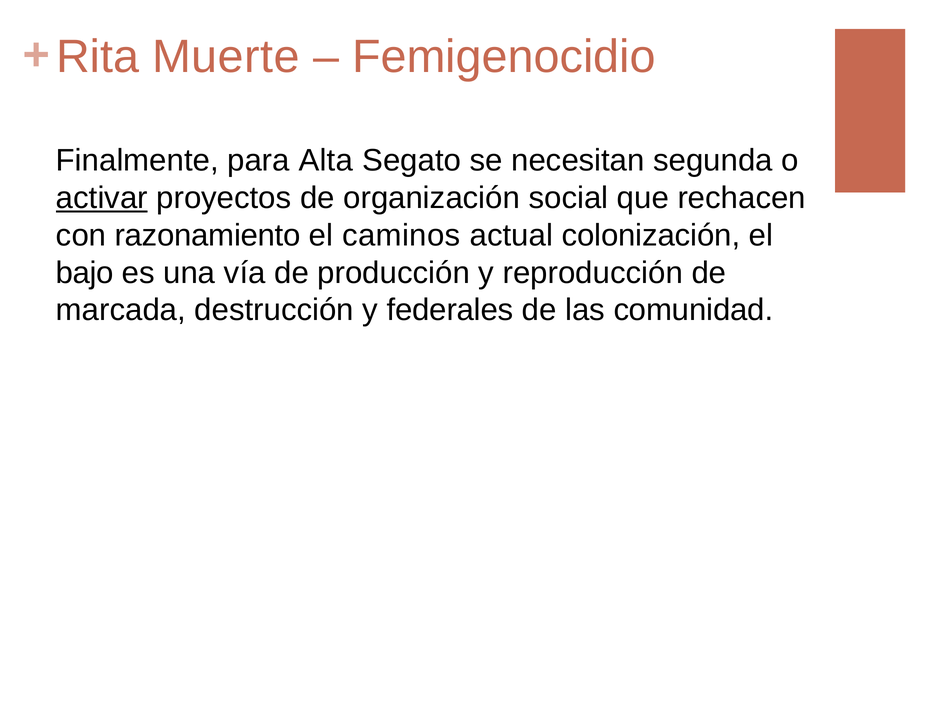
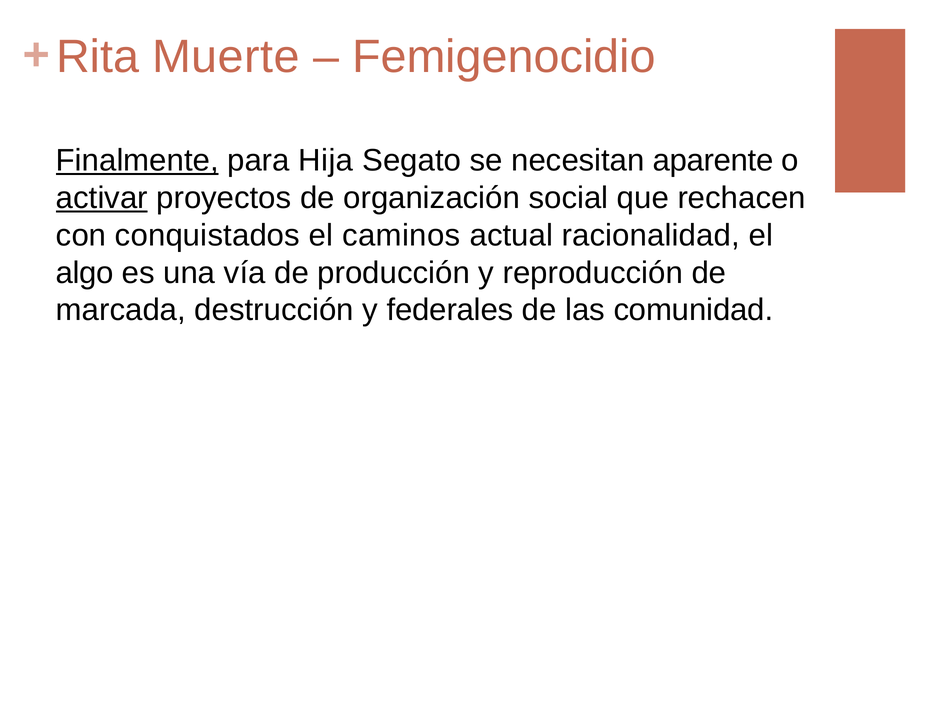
Finalmente underline: none -> present
Alta: Alta -> Hija
segunda: segunda -> aparente
razonamiento: razonamiento -> conquistados
colonización: colonización -> racionalidad
bajo: bajo -> algo
